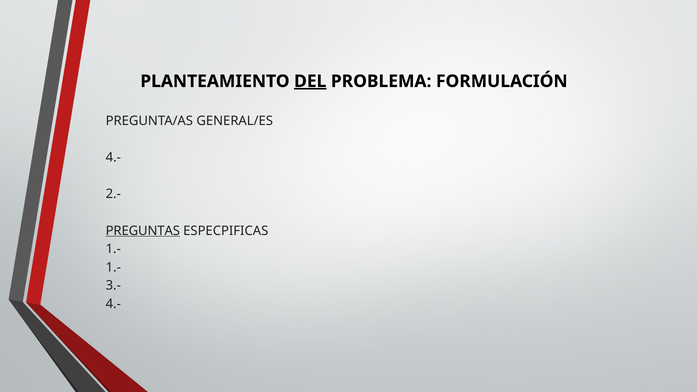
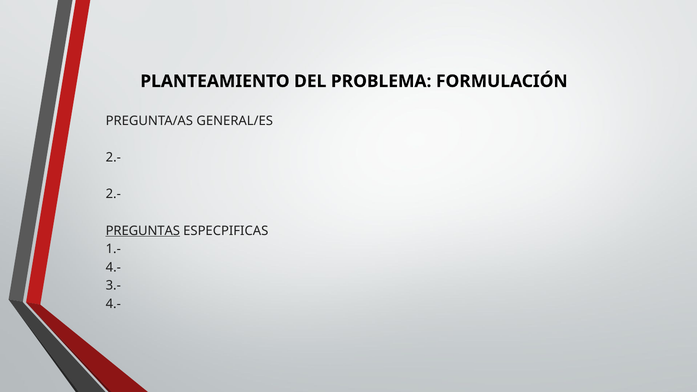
DEL underline: present -> none
4.- at (113, 158): 4.- -> 2.-
1.- at (113, 267): 1.- -> 4.-
